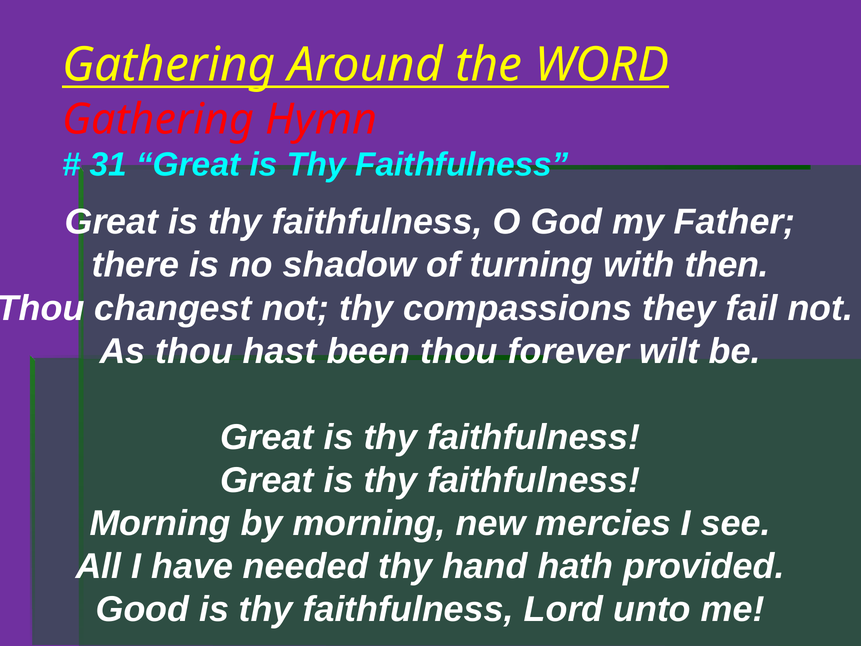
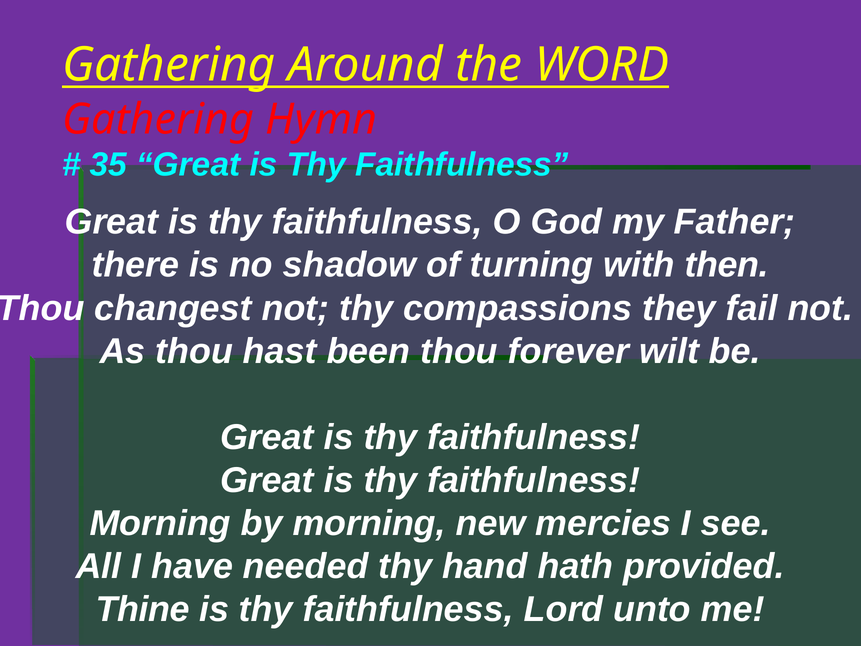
31: 31 -> 35
Good: Good -> Thine
